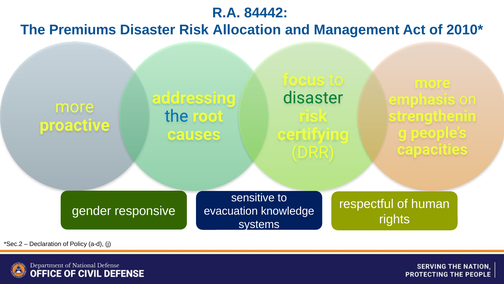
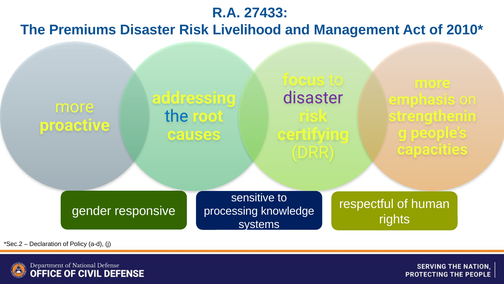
84442: 84442 -> 27433
Allocation: Allocation -> Livelihood
disaster at (313, 98) colour: green -> purple
evacuation: evacuation -> processing
